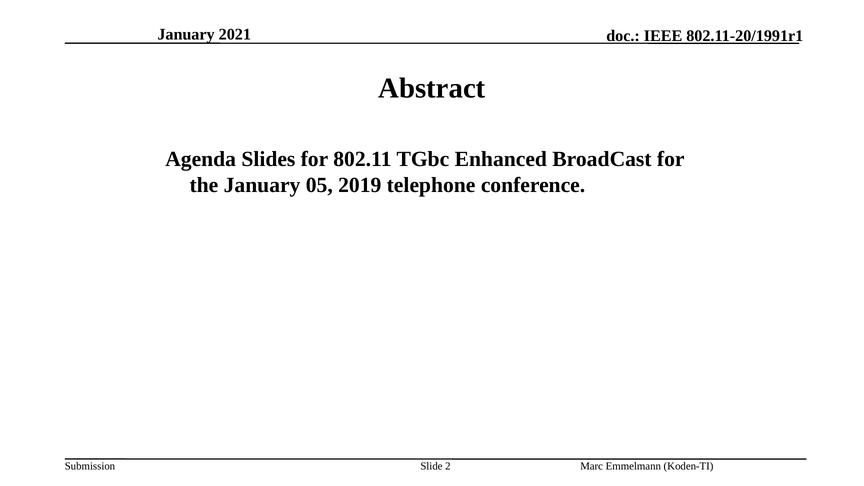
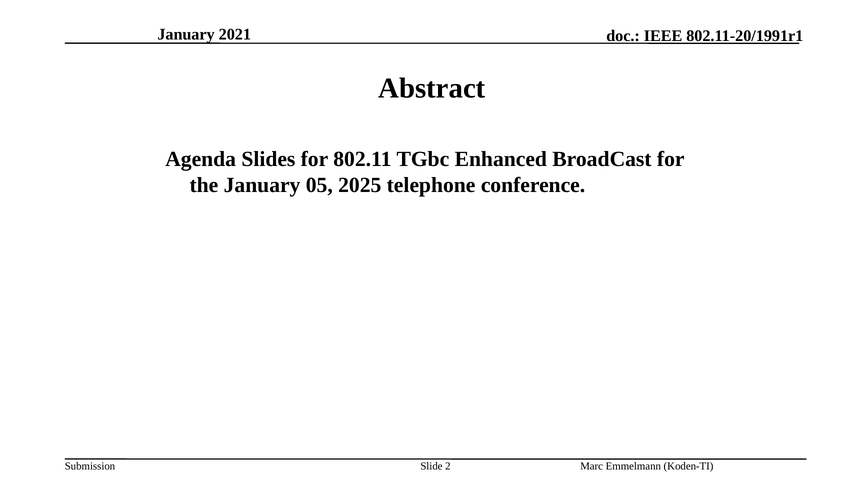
2019: 2019 -> 2025
